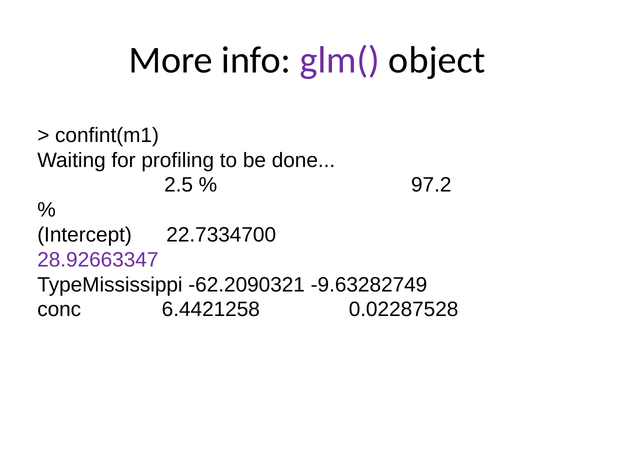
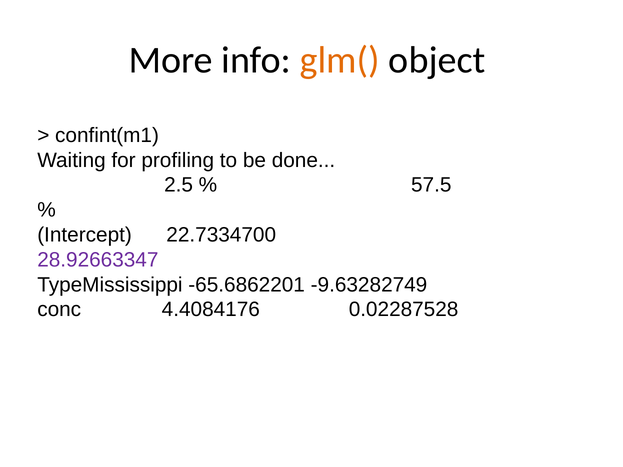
glm( colour: purple -> orange
97.2: 97.2 -> 57.5
-62.2090321: -62.2090321 -> -65.6862201
6.4421258: 6.4421258 -> 4.4084176
